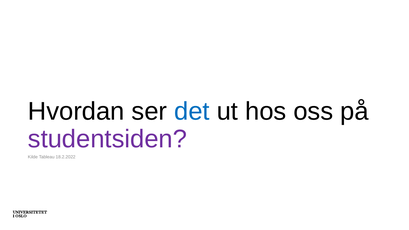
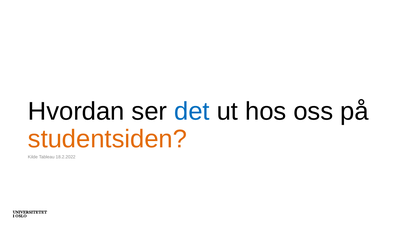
studentsiden colour: purple -> orange
